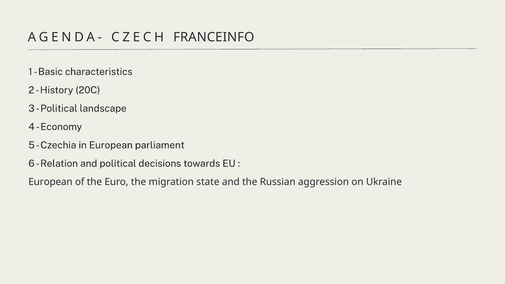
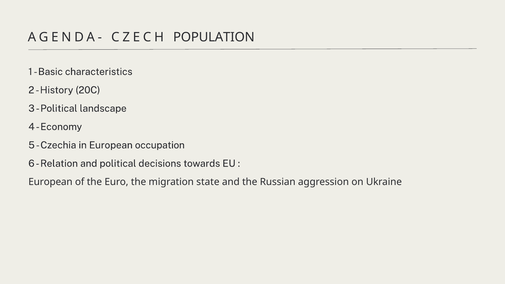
FRANCEINFO: FRANCEINFO -> POPULATION
parliament: parliament -> occupation
